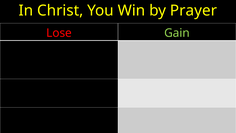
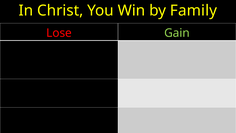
Prayer: Prayer -> Family
